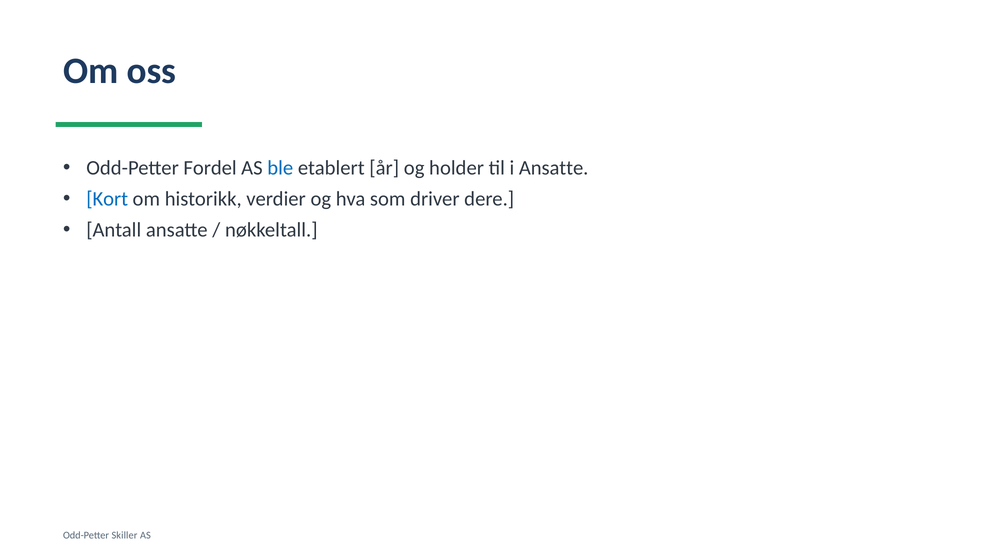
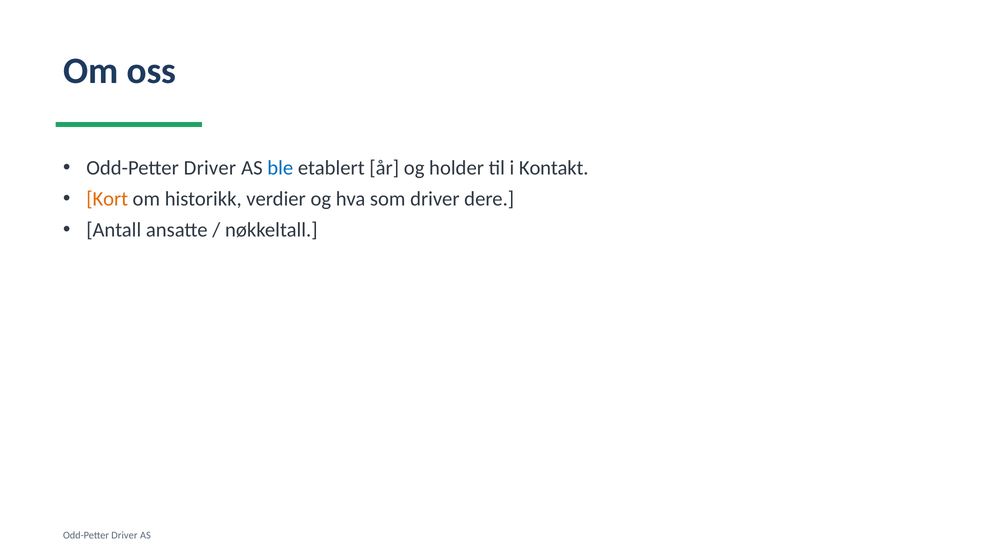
Fordel at (210, 168): Fordel -> Driver
i Ansatte: Ansatte -> Kontakt
Kort colour: blue -> orange
Skiller at (124, 535): Skiller -> Driver
